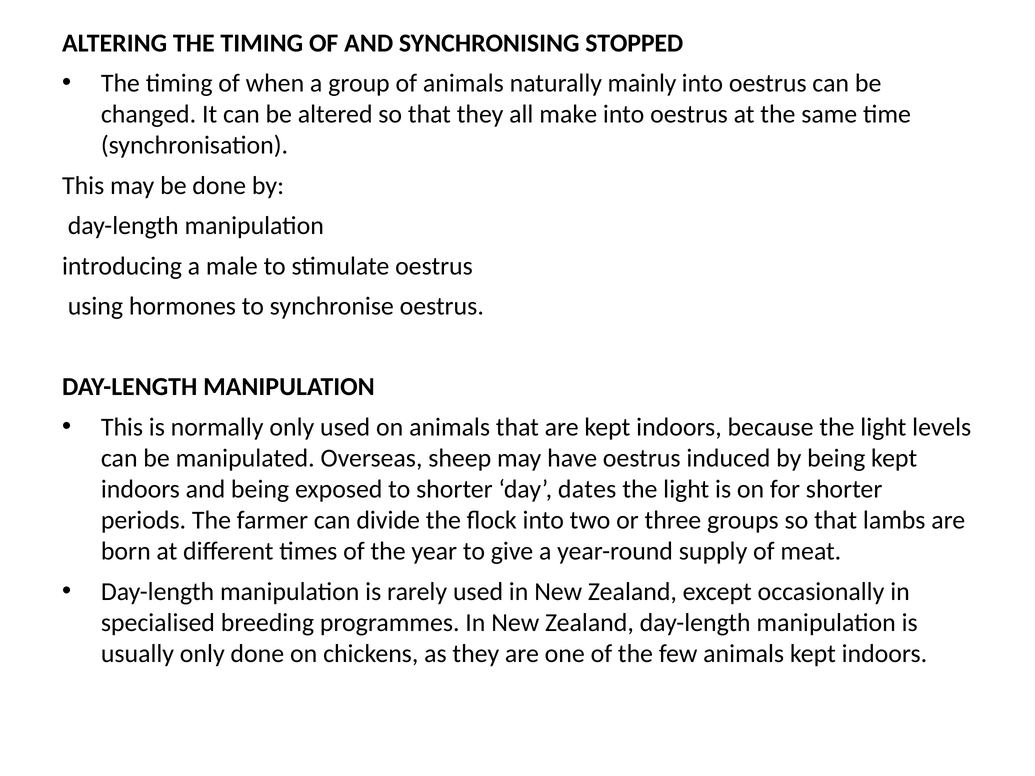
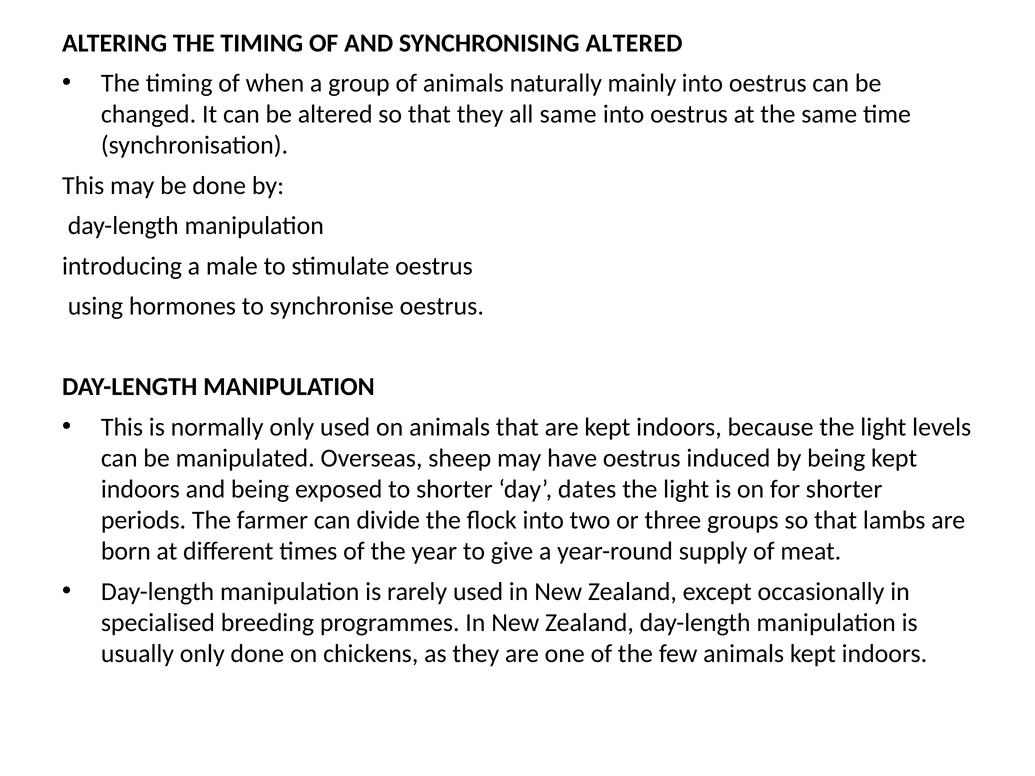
SYNCHRONISING STOPPED: STOPPED -> ALTERED
all make: make -> same
